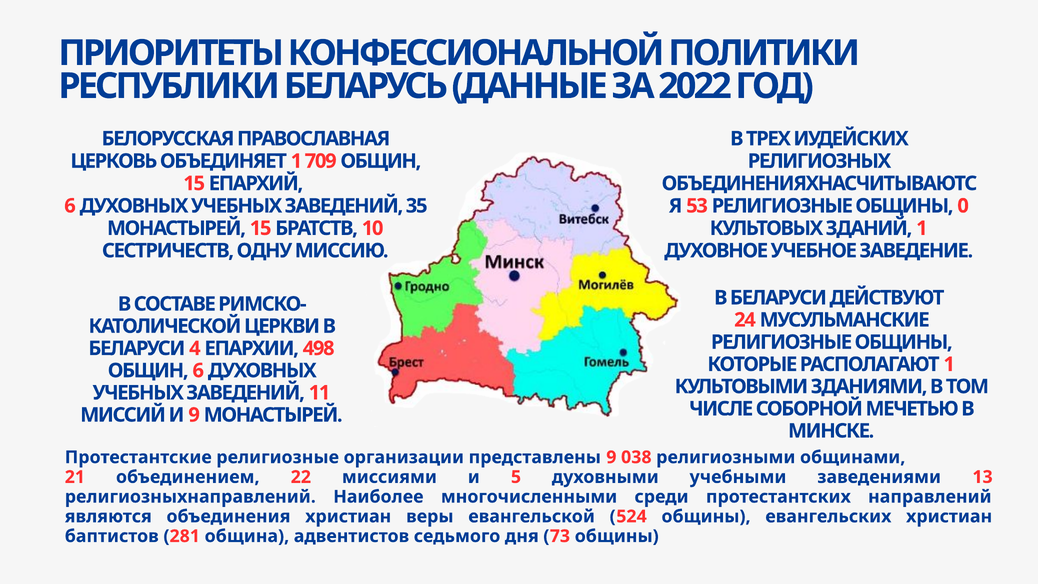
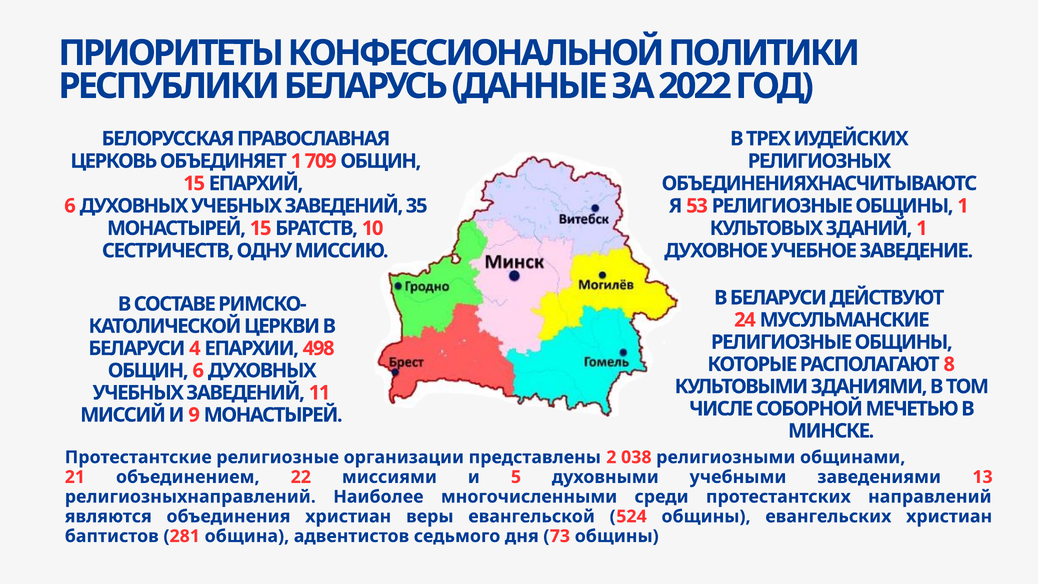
ОБЩИНЫ 0: 0 -> 1
РАСПОЛАГАЮТ 1: 1 -> 8
представлены 9: 9 -> 2
